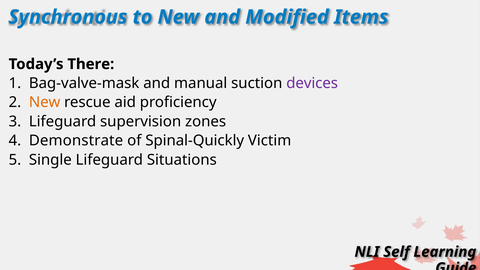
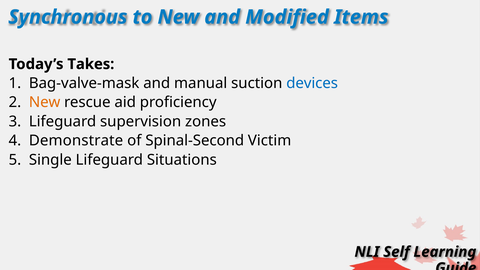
There: There -> Takes
devices colour: purple -> blue
Spinal-Quickly: Spinal-Quickly -> Spinal-Second
